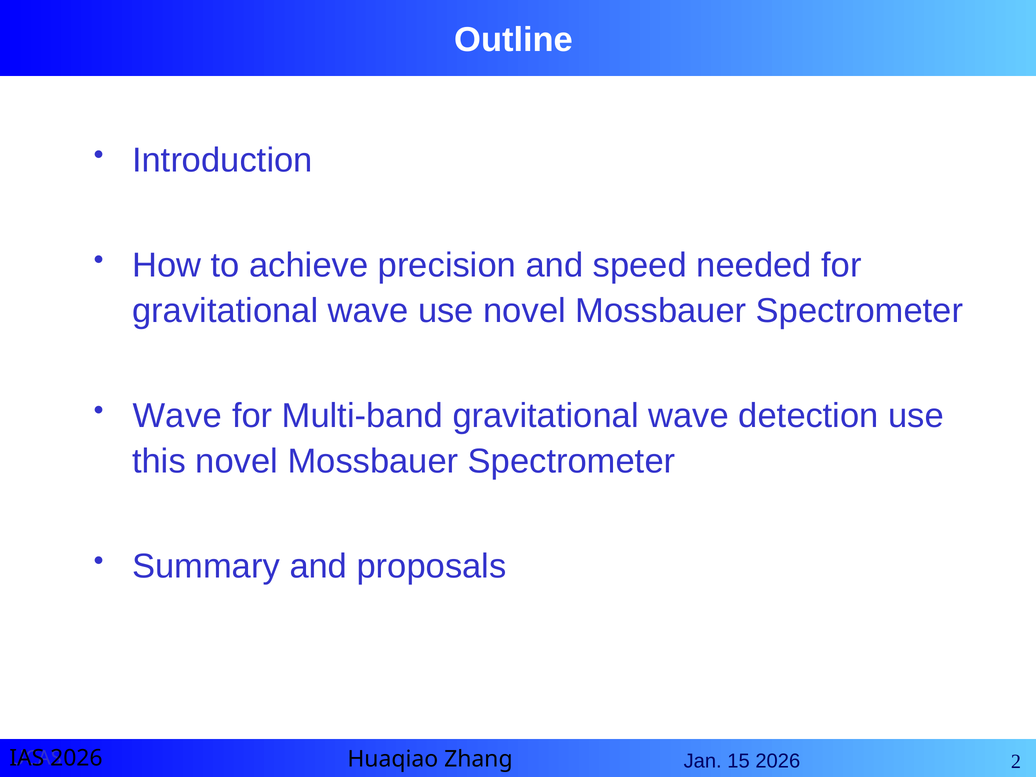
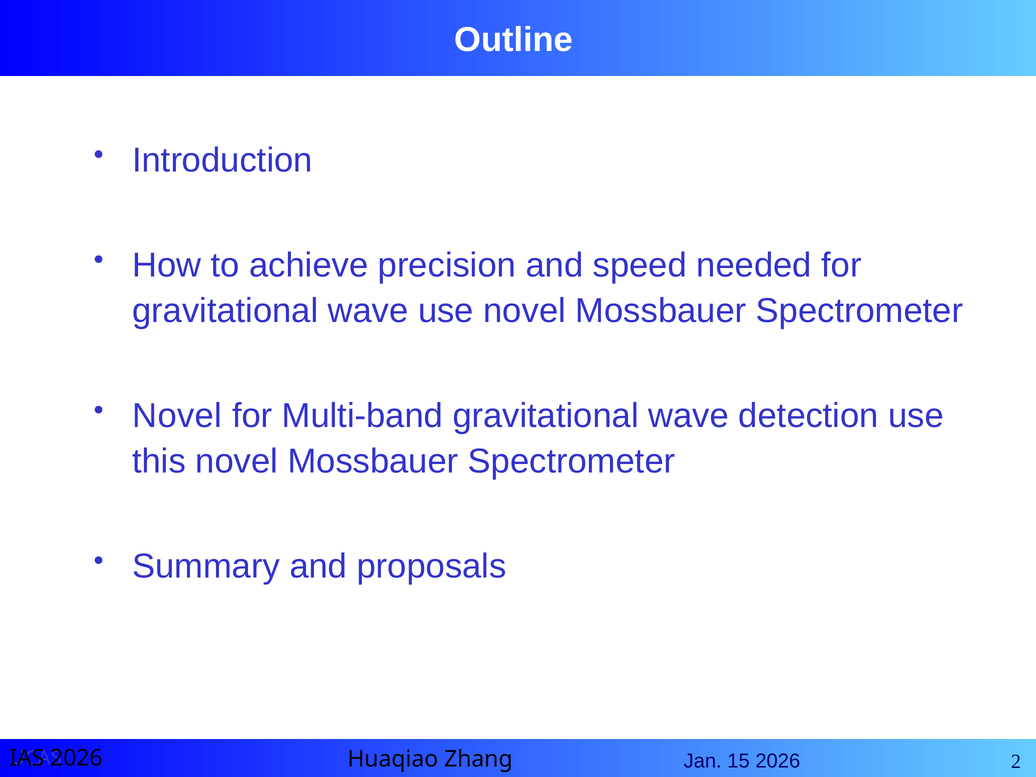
Wave at (177, 416): Wave -> Novel
